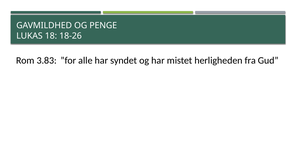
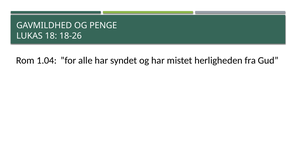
3.83: 3.83 -> 1.04
